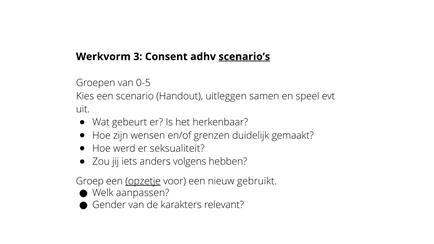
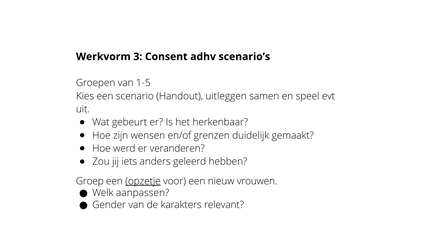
scenario’s underline: present -> none
0-5: 0-5 -> 1-5
seksualiteit: seksualiteit -> veranderen
volgens: volgens -> geleerd
gebruikt: gebruikt -> vrouwen
